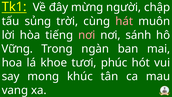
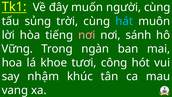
mừng: mừng -> muốn
người chập: chập -> cùng
hát colour: pink -> light blue
phúc: phúc -> công
mong: mong -> nhậm
